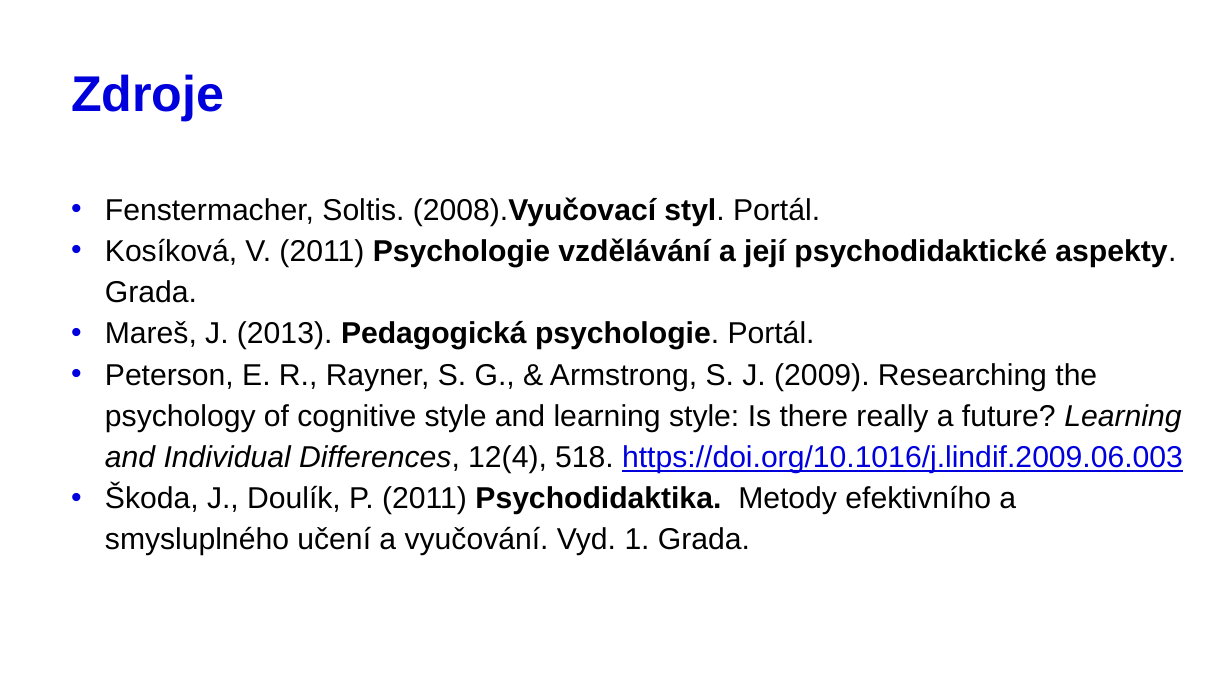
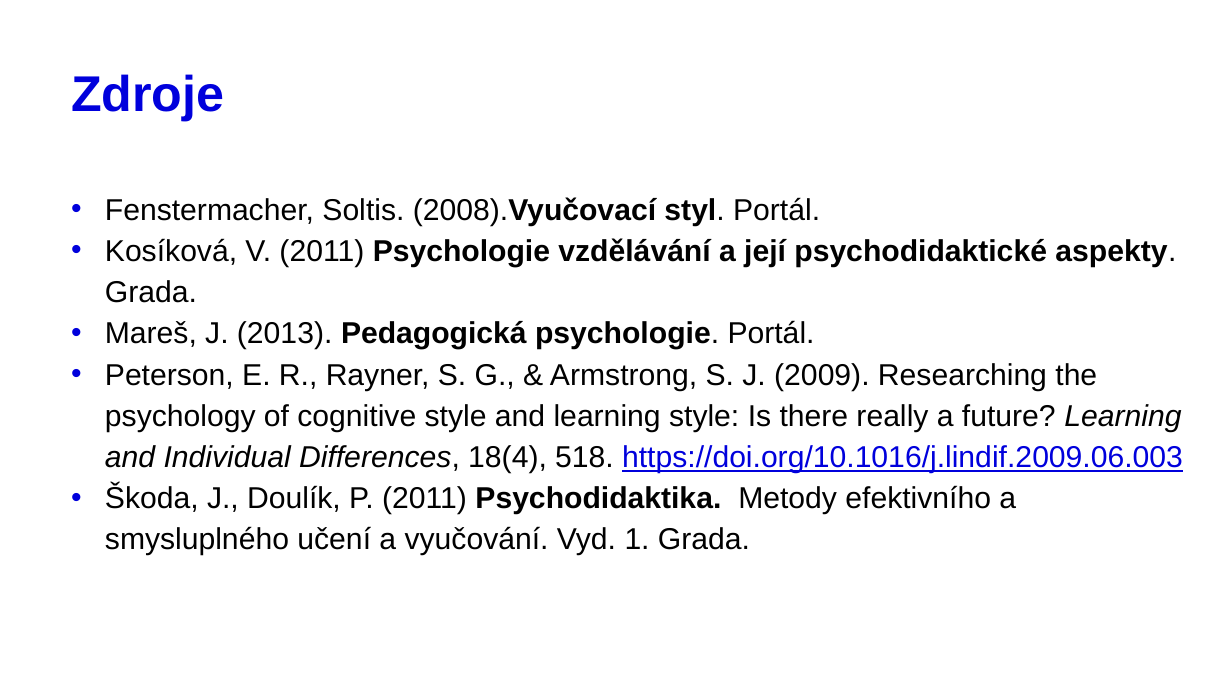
12(4: 12(4 -> 18(4
